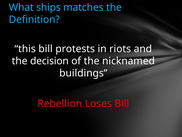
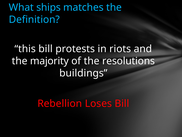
decision: decision -> majority
nicknamed: nicknamed -> resolutions
